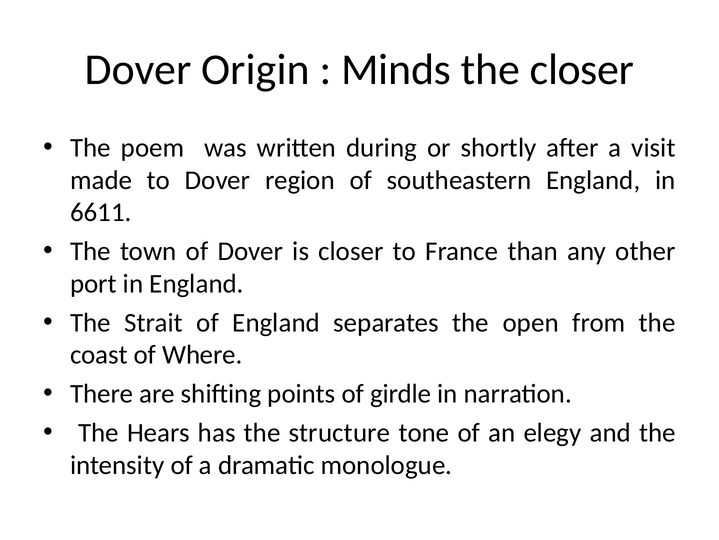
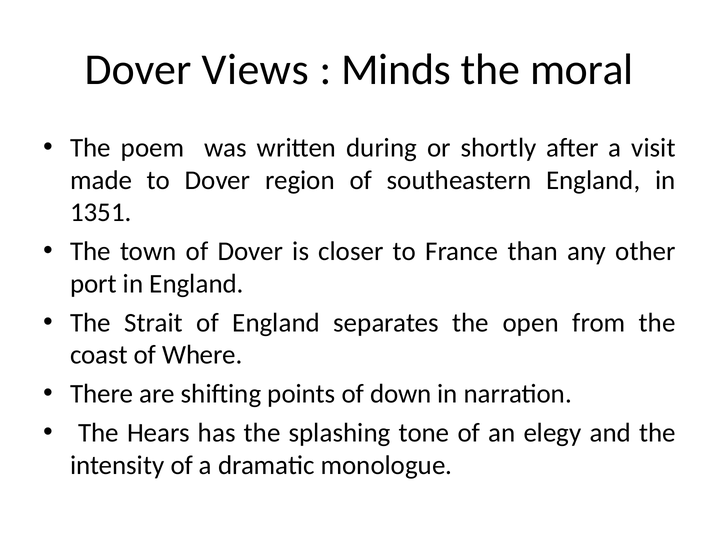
Origin: Origin -> Views
the closer: closer -> moral
6611: 6611 -> 1351
girdle: girdle -> down
structure: structure -> splashing
